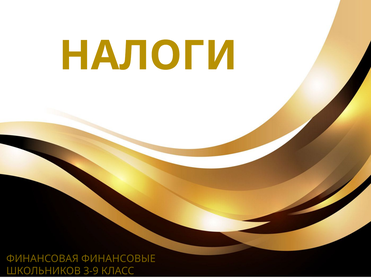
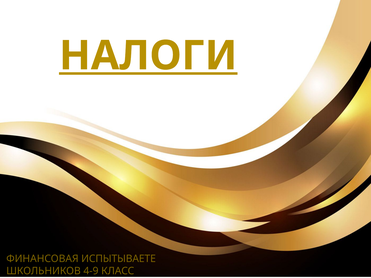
НАЛОГИ underline: none -> present
ФИНАНСОВЫЕ: ФИНАНСОВЫЕ -> ИСПЫТЫВАЕТЕ
3-9: 3-9 -> 4-9
